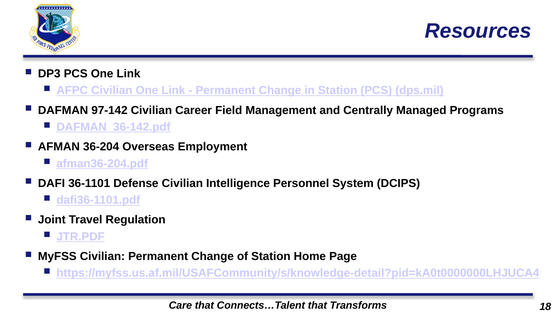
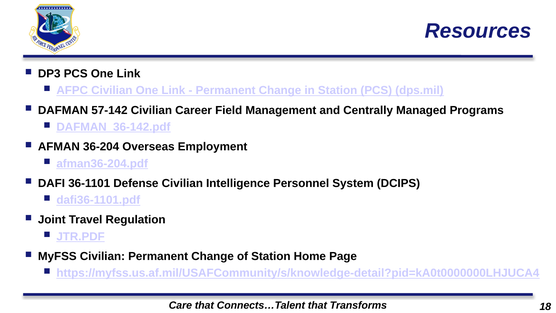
97-142: 97-142 -> 57-142
